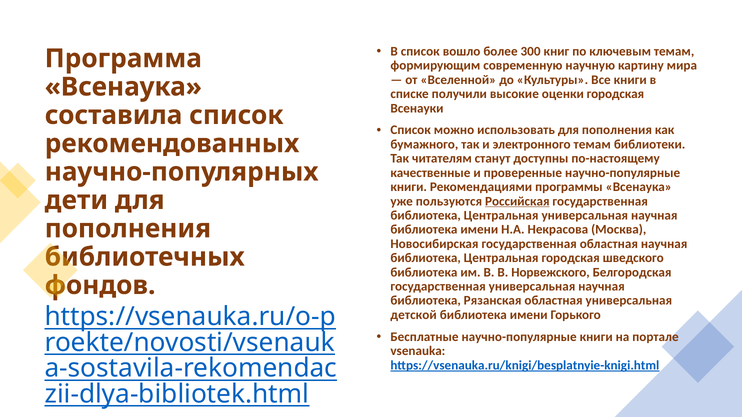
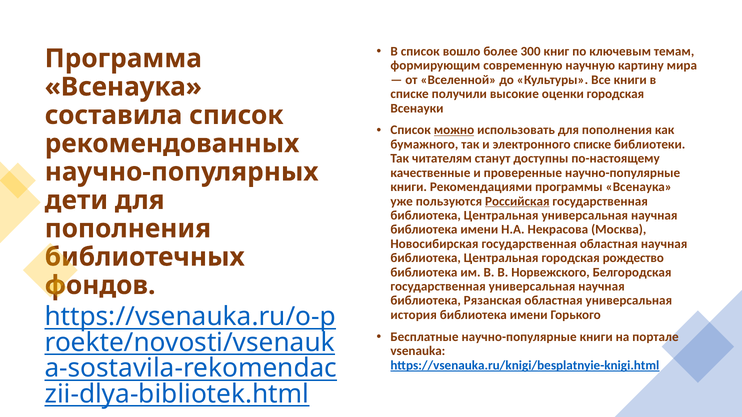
можно underline: none -> present
электронного темам: темам -> списке
шведского: шведского -> рождество
детской: детской -> история
